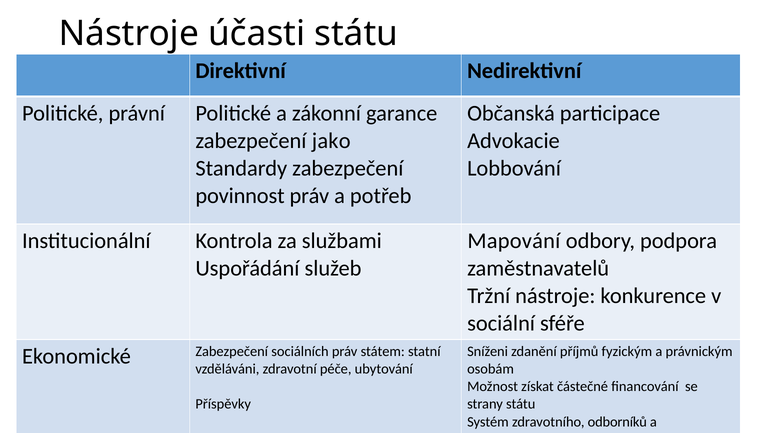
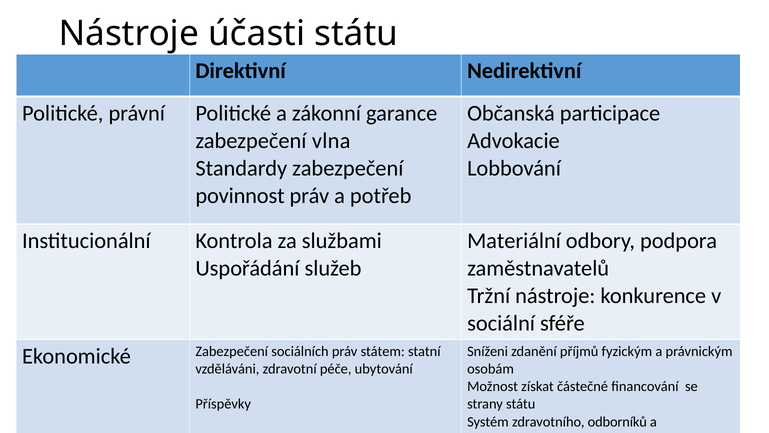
jako: jako -> vlna
Mapování: Mapování -> Materiální
